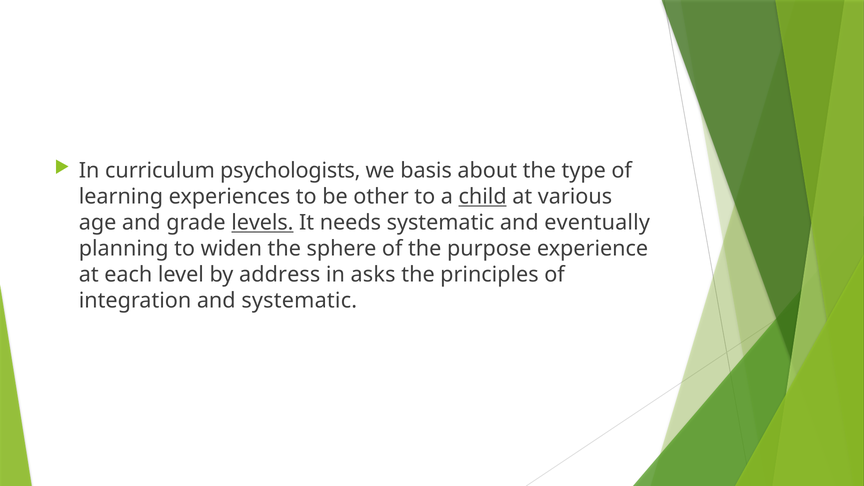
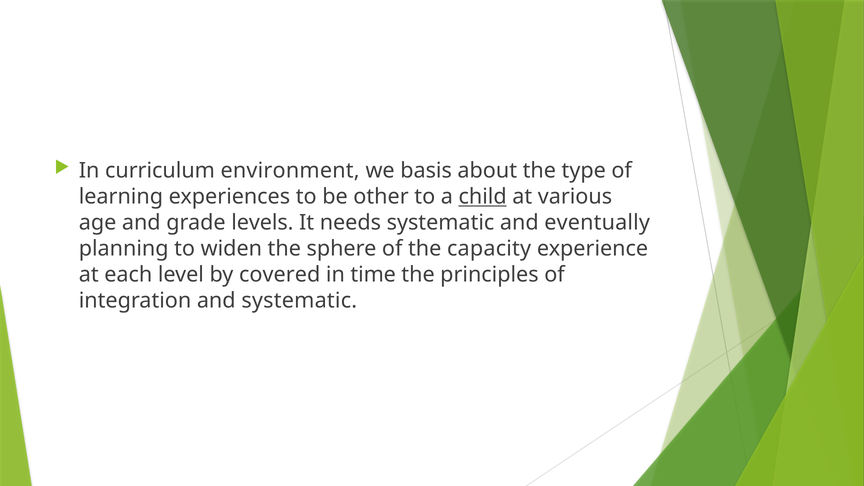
psychologists: psychologists -> environment
levels underline: present -> none
purpose: purpose -> capacity
address: address -> covered
asks: asks -> time
